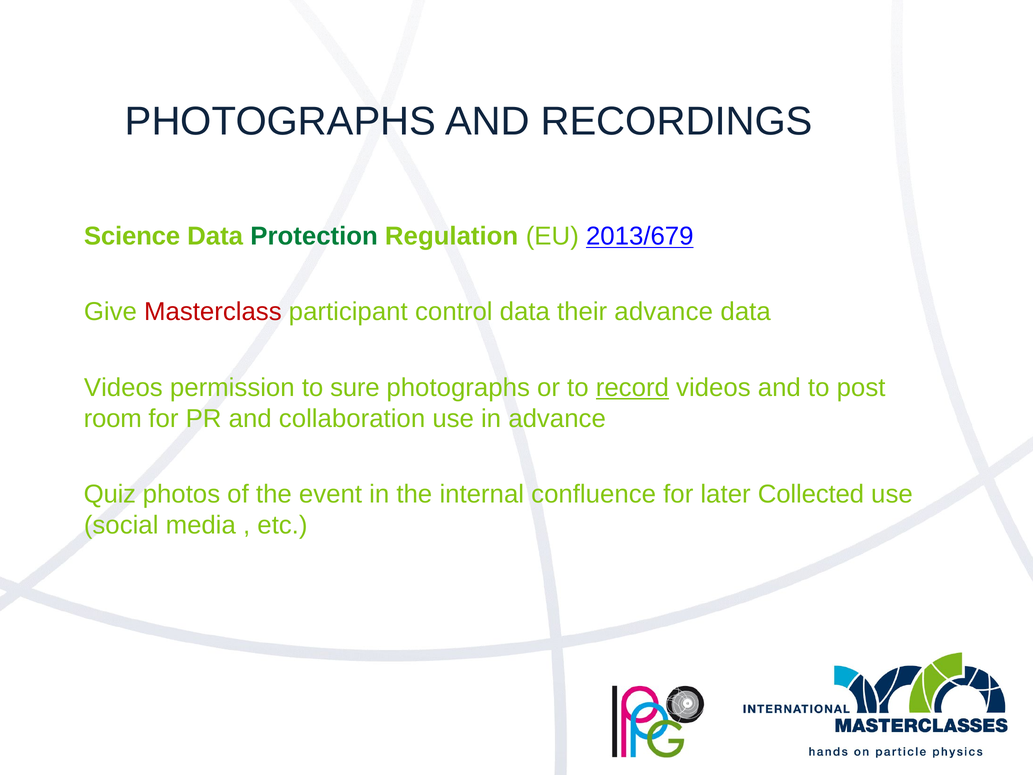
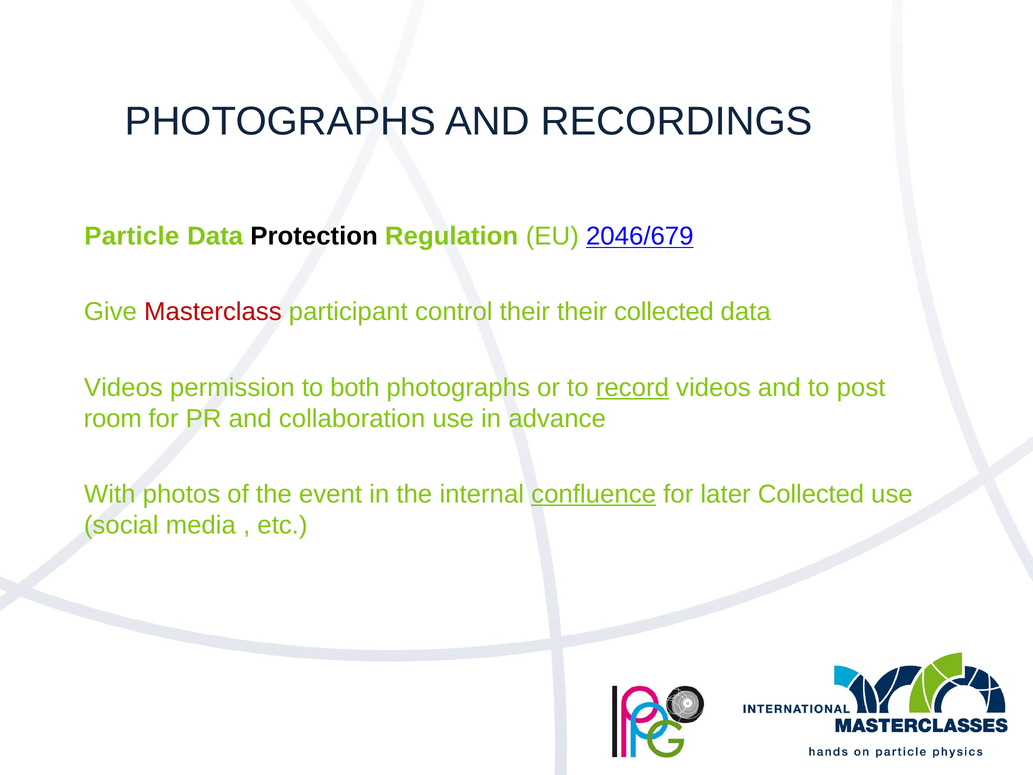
Science: Science -> Particle
Protection colour: green -> black
2013/679: 2013/679 -> 2046/679
control data: data -> their
their advance: advance -> collected
sure: sure -> both
Quiz: Quiz -> With
confluence underline: none -> present
